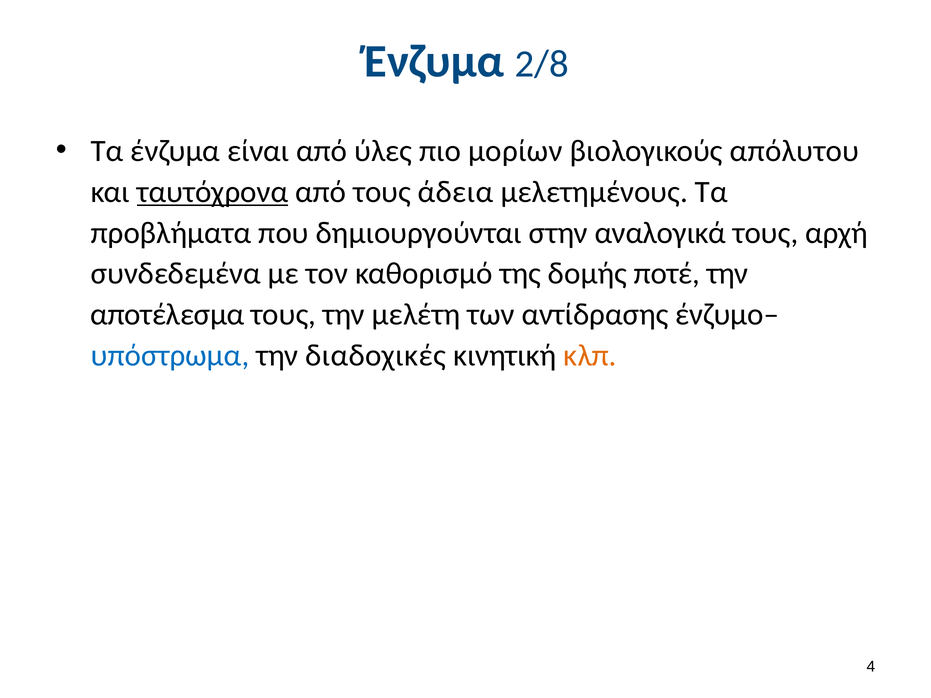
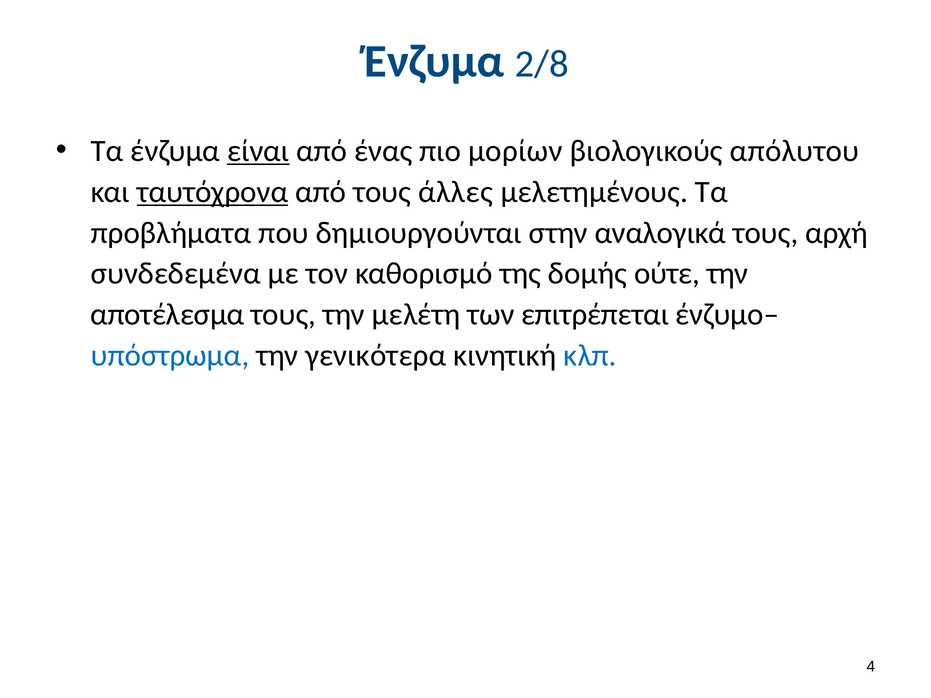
είναι underline: none -> present
ύλες: ύλες -> ένας
άδεια: άδεια -> άλλες
ποτέ: ποτέ -> ούτε
αντίδρασης: αντίδρασης -> επιτρέπεται
διαδοχικές: διαδοχικές -> γενικότερα
κλπ colour: orange -> blue
